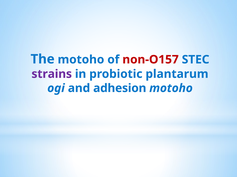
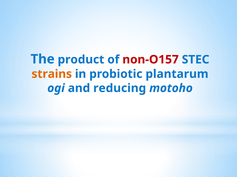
The motoho: motoho -> product
strains colour: purple -> orange
adhesion: adhesion -> reducing
